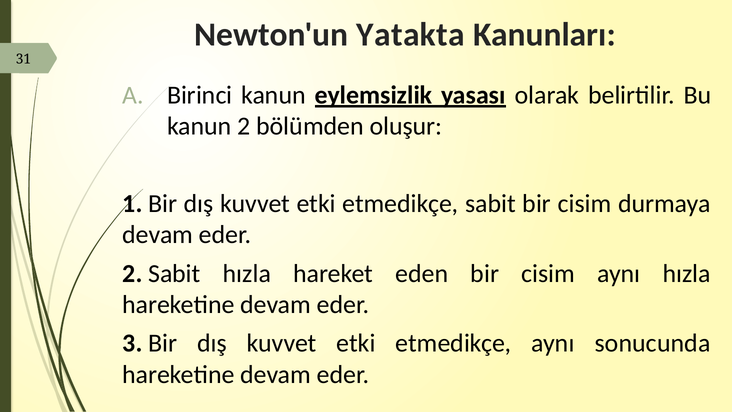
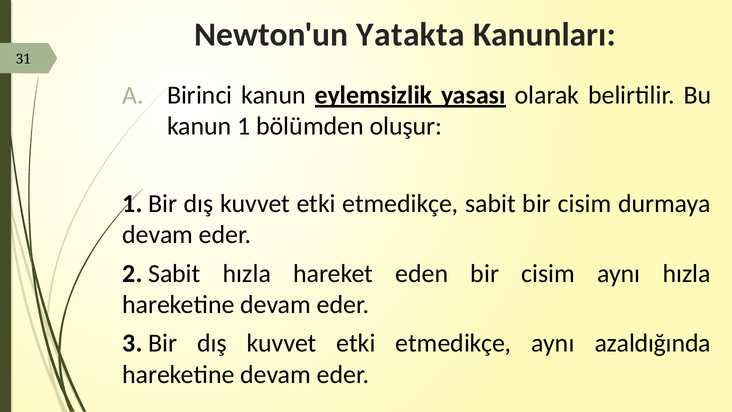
2: 2 -> 1
sonucunda: sonucunda -> azaldığında
